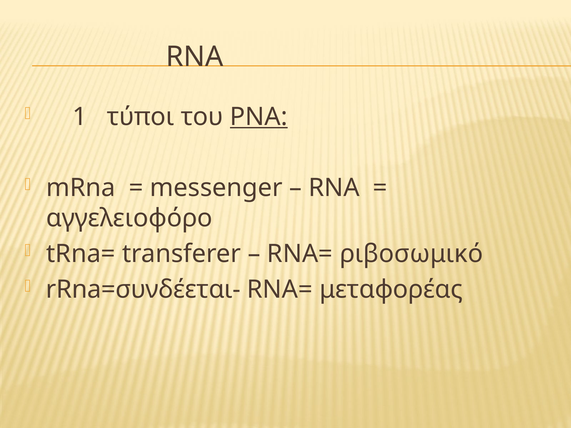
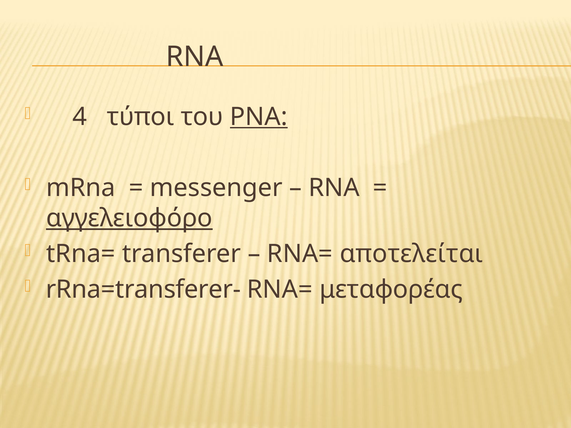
1: 1 -> 4
αγγελειοφόρο underline: none -> present
ριβοσωμικό: ριβοσωμικό -> αποτελείται
rRna=συνδέεται-: rRna=συνδέεται- -> rRna=transferer-
